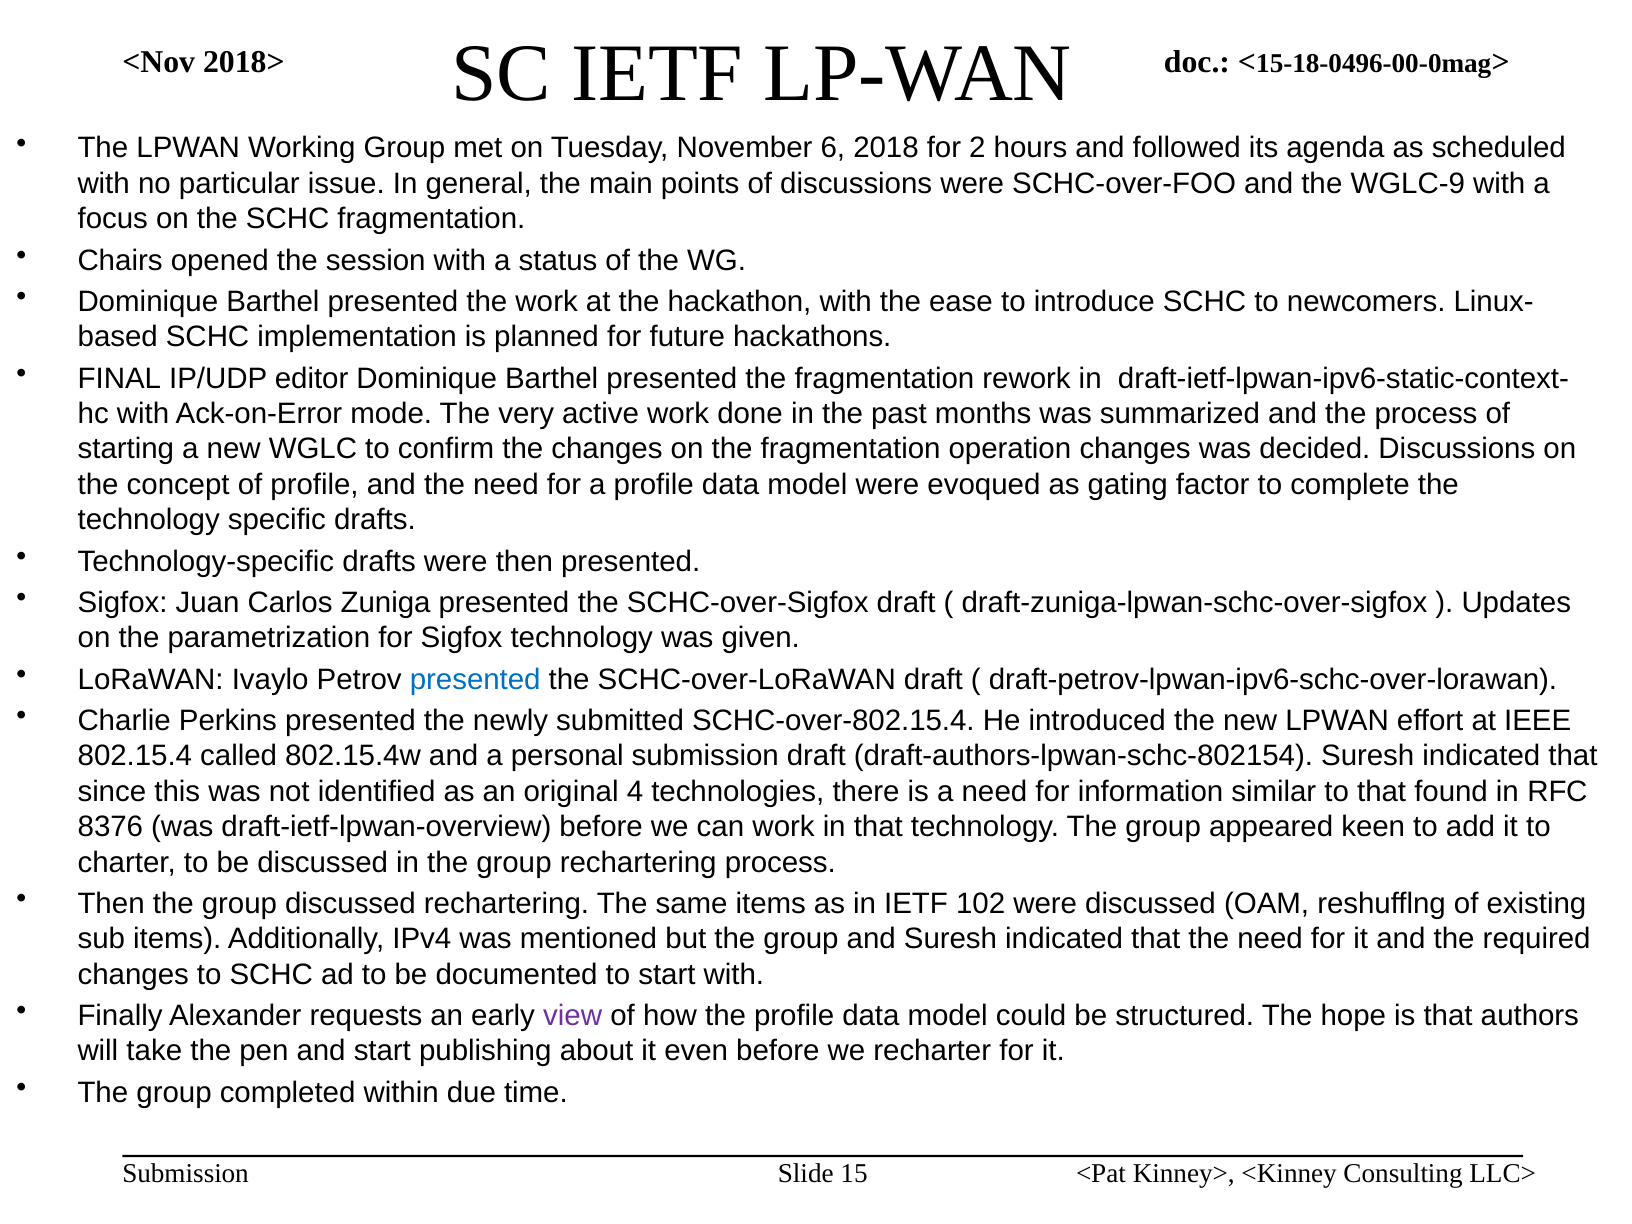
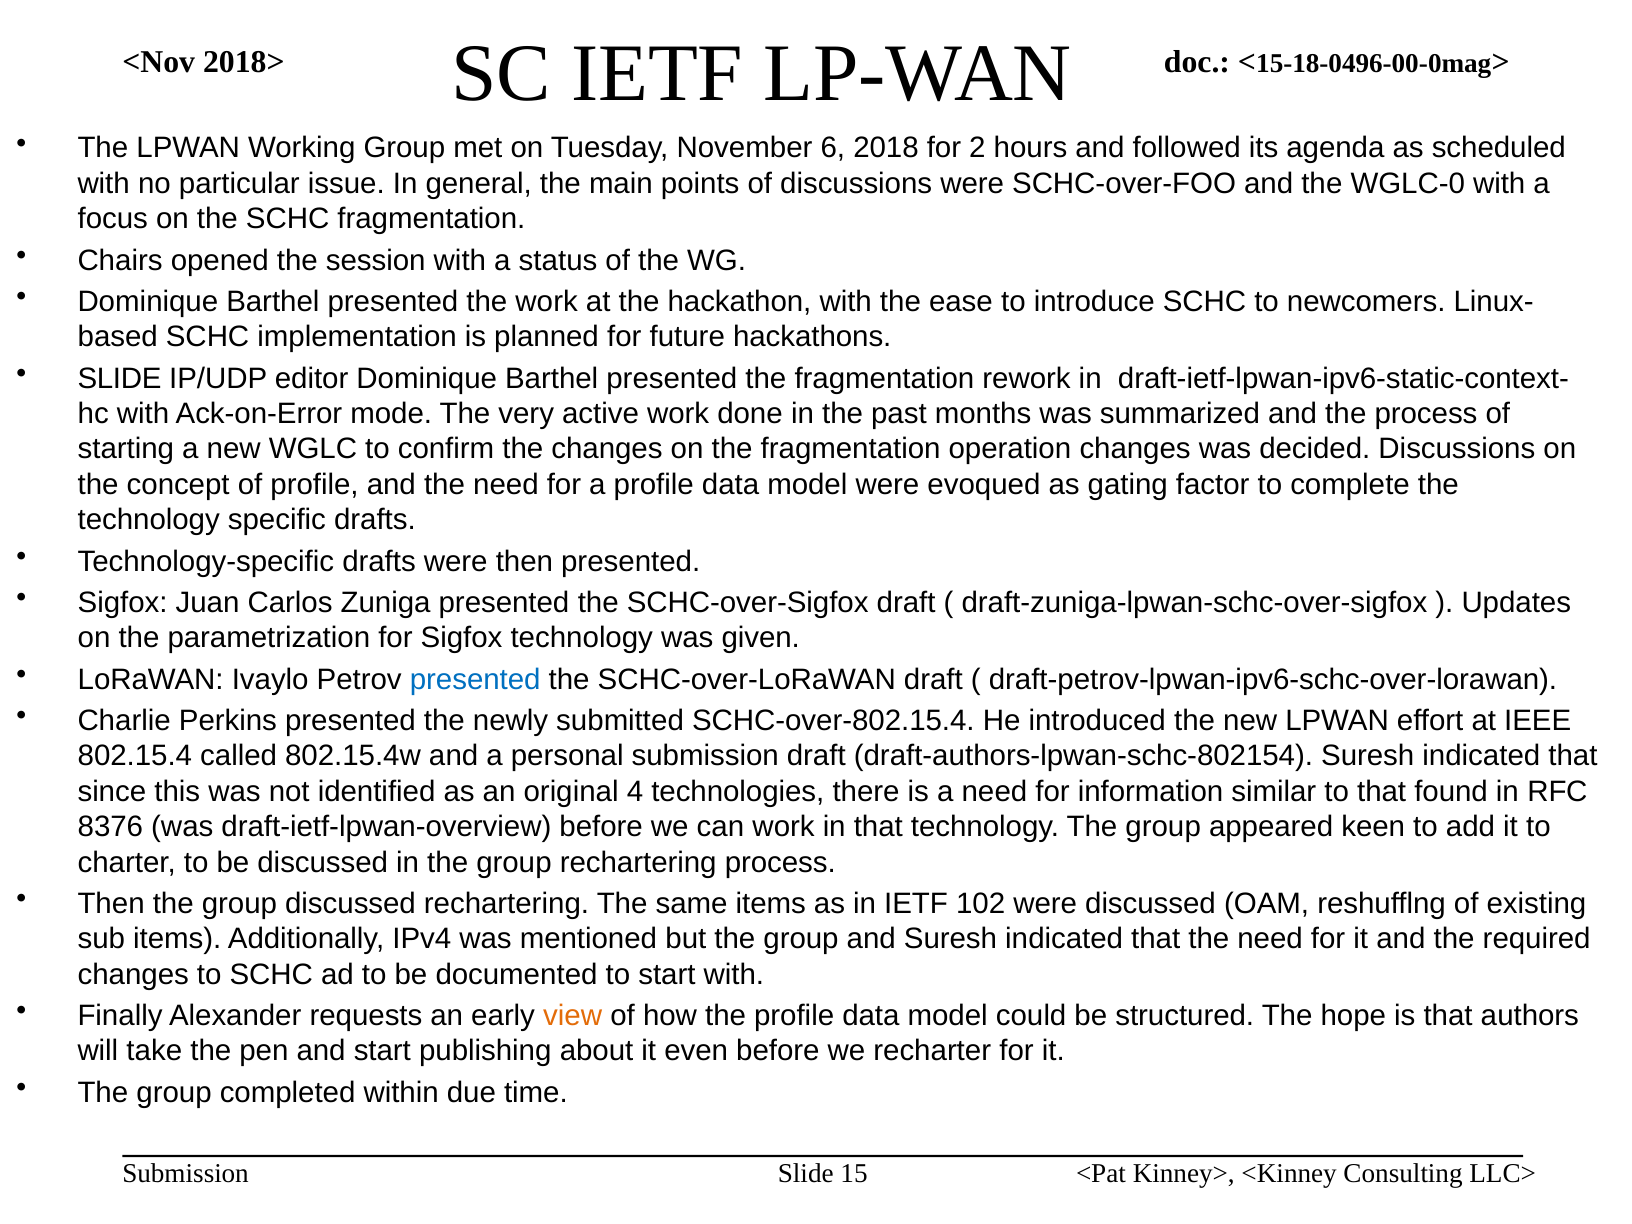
WGLC-9: WGLC-9 -> WGLC-0
FINAL at (119, 378): FINAL -> SLIDE
view colour: purple -> orange
